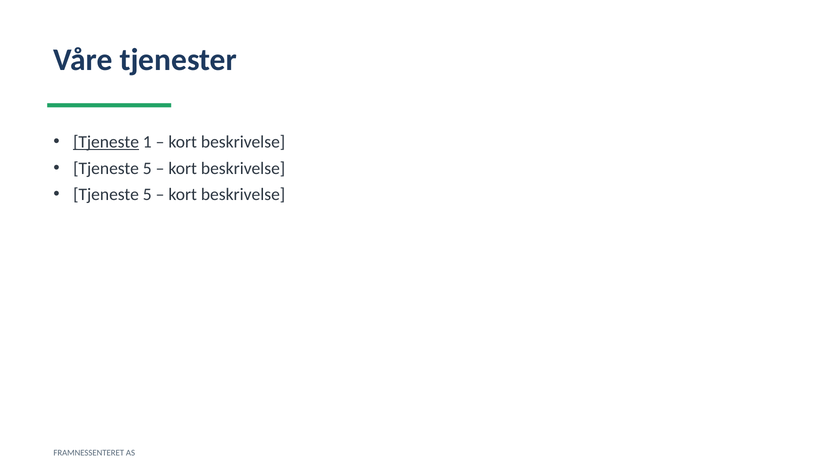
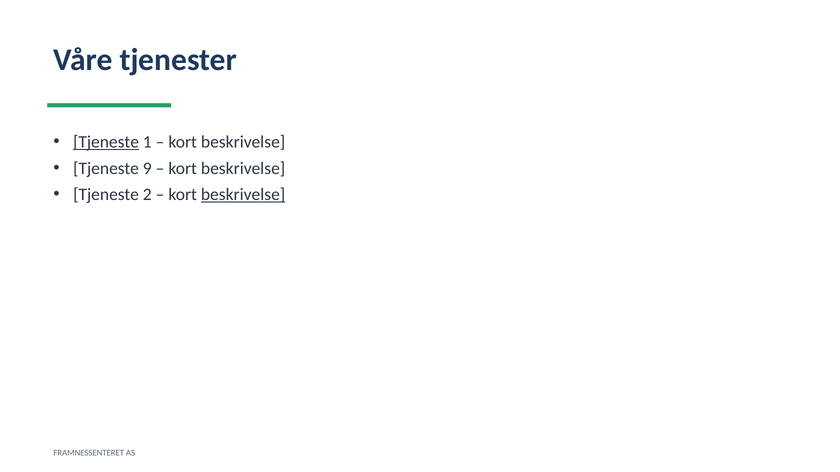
5 at (147, 169): 5 -> 9
5 at (147, 195): 5 -> 2
beskrivelse at (243, 195) underline: none -> present
